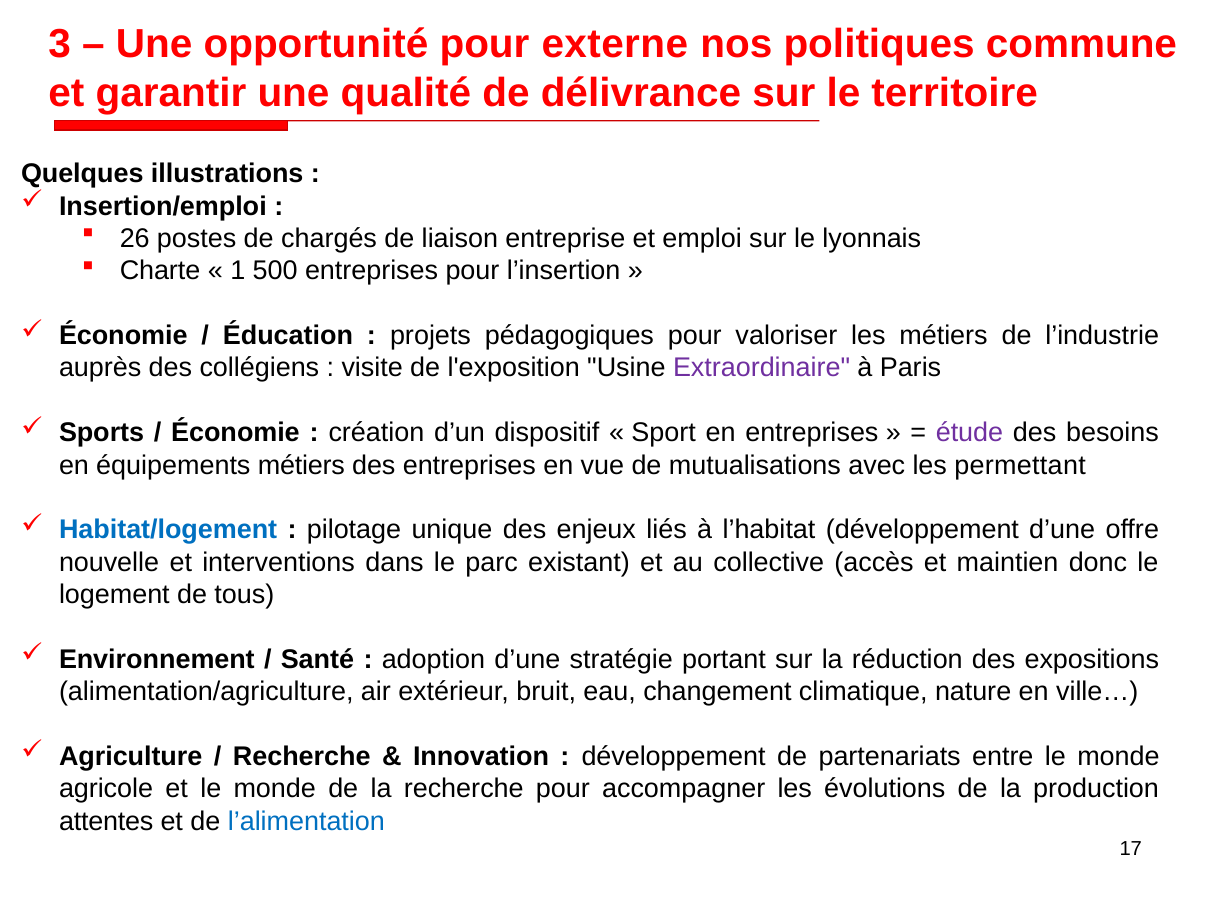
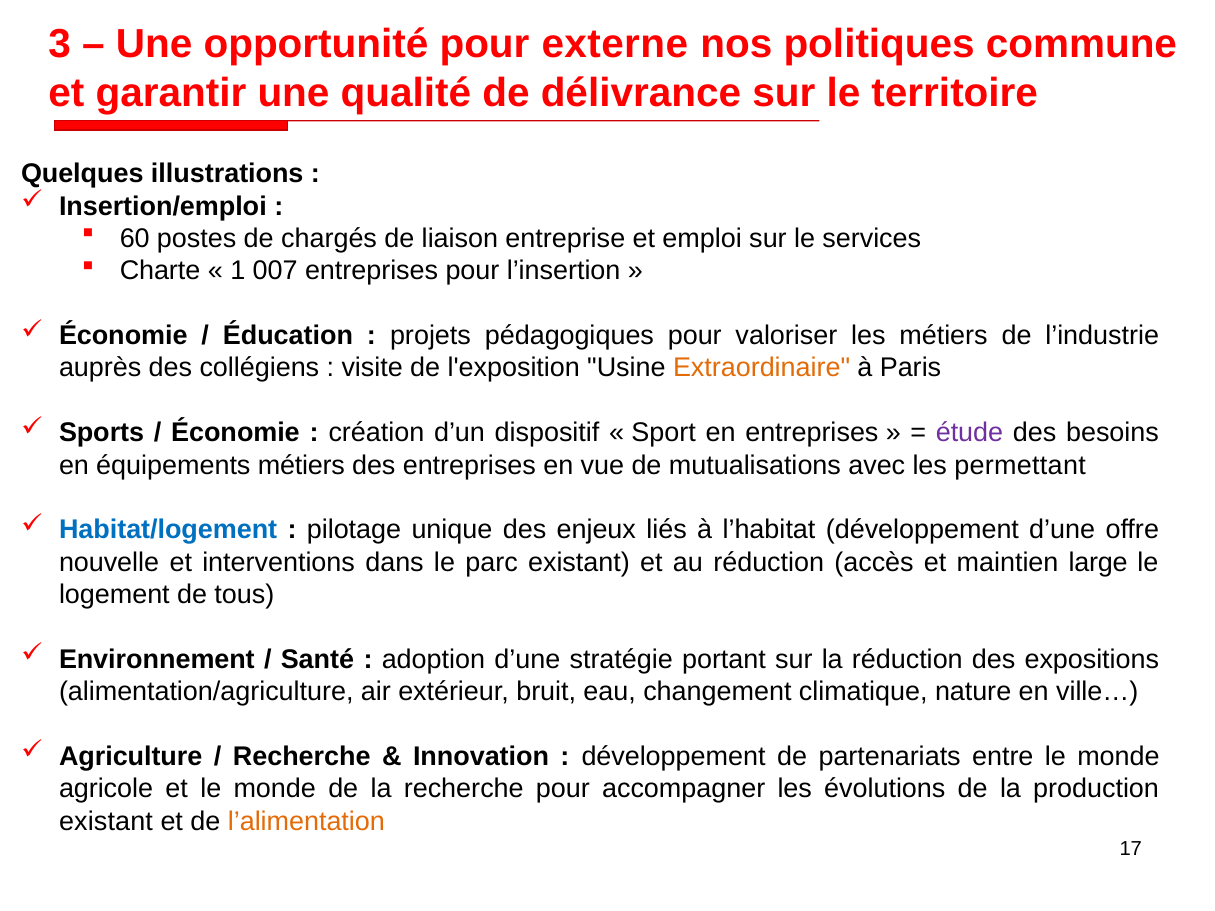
26: 26 -> 60
lyonnais: lyonnais -> services
500: 500 -> 007
Extraordinaire colour: purple -> orange
au collective: collective -> réduction
donc: donc -> large
attentes at (106, 822): attentes -> existant
l’alimentation colour: blue -> orange
